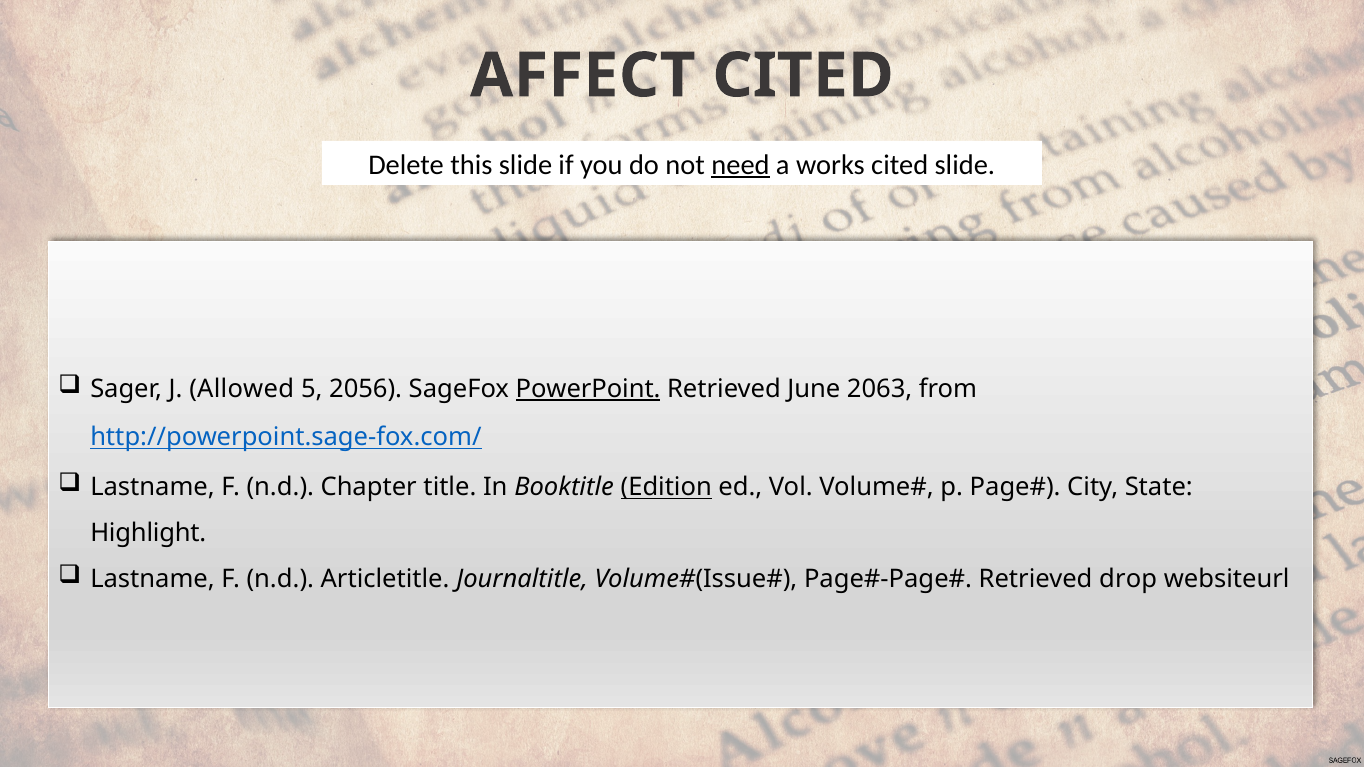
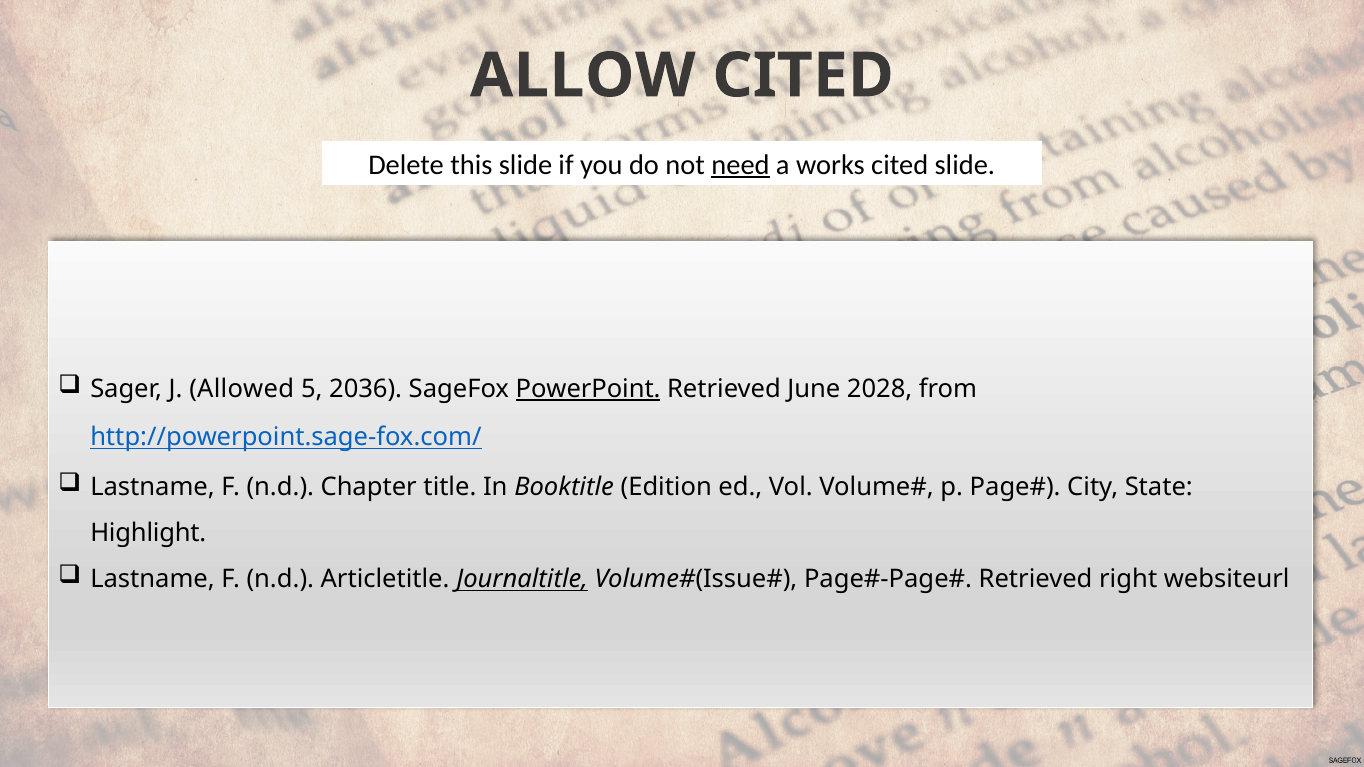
AFFECT: AFFECT -> ALLOW
2056: 2056 -> 2036
2063: 2063 -> 2028
Edition underline: present -> none
Journaltitle underline: none -> present
drop: drop -> right
